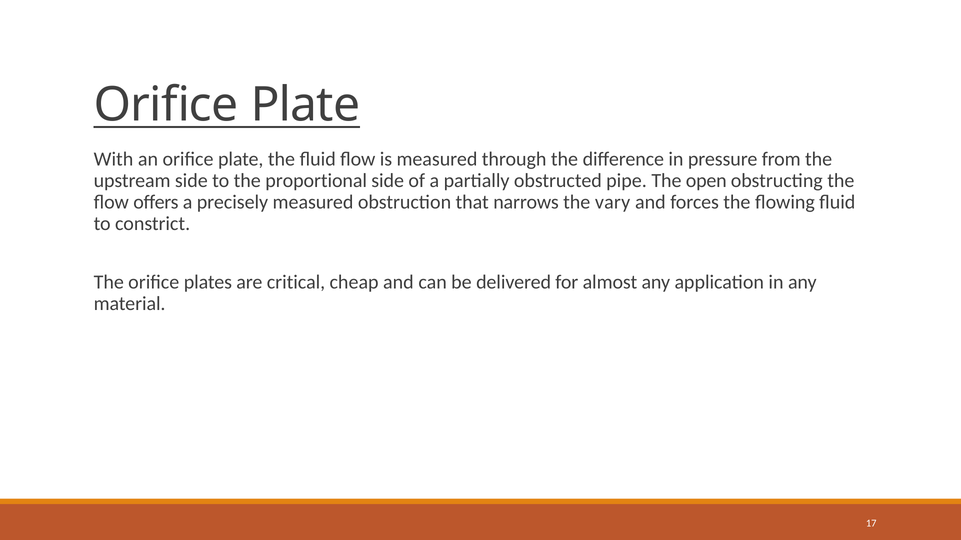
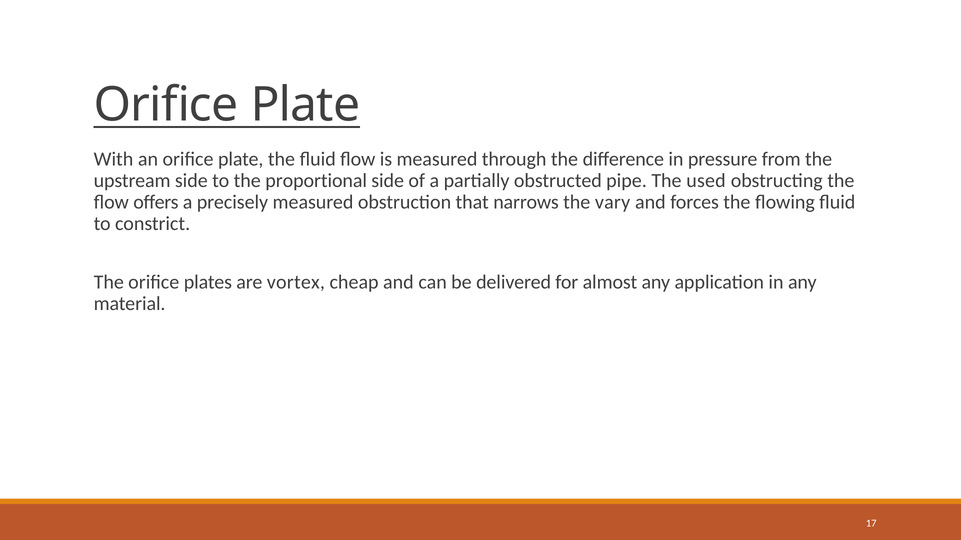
open: open -> used
critical: critical -> vortex
